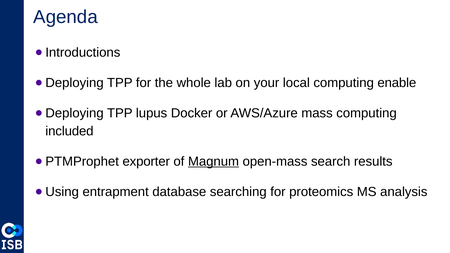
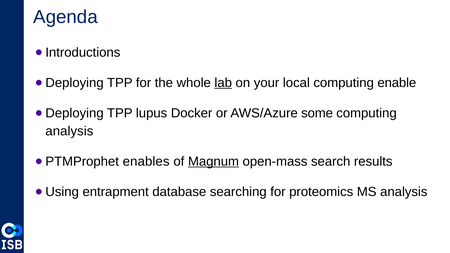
lab underline: none -> present
mass: mass -> some
included at (69, 131): included -> analysis
exporter: exporter -> enables
